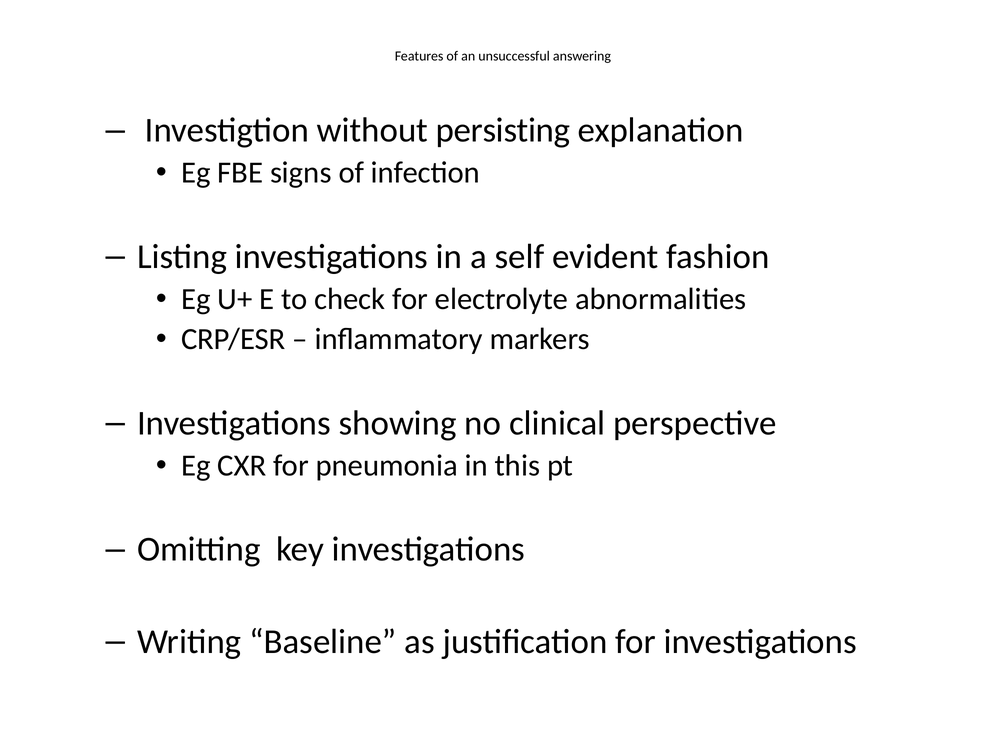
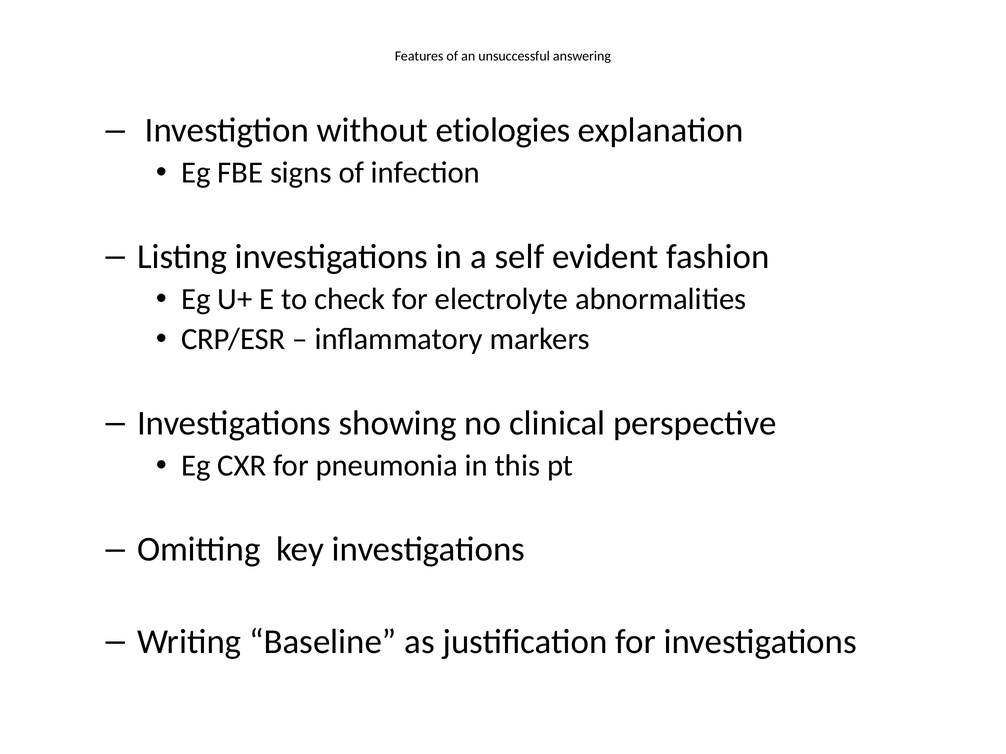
persisting: persisting -> etiologies
